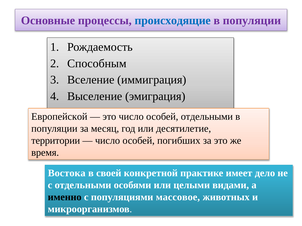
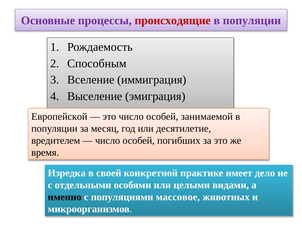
происходящие colour: blue -> red
особей отдельными: отдельными -> занимаемой
территории: территории -> вредителем
Востока: Востока -> Изредка
